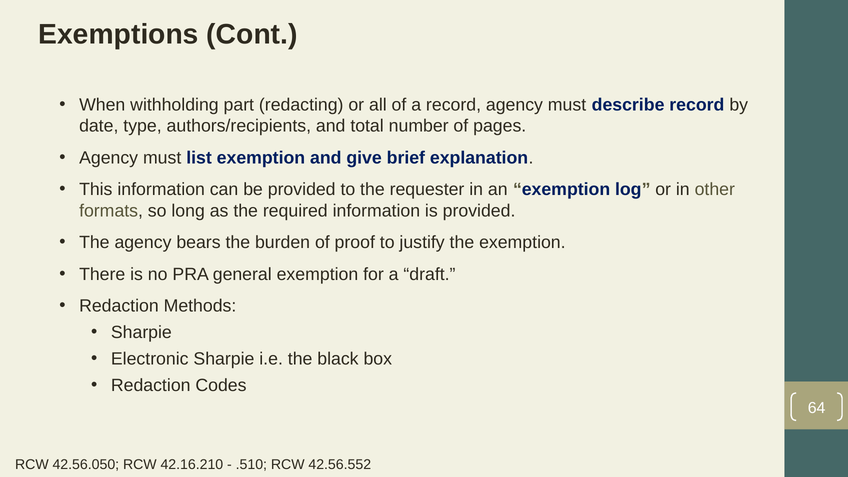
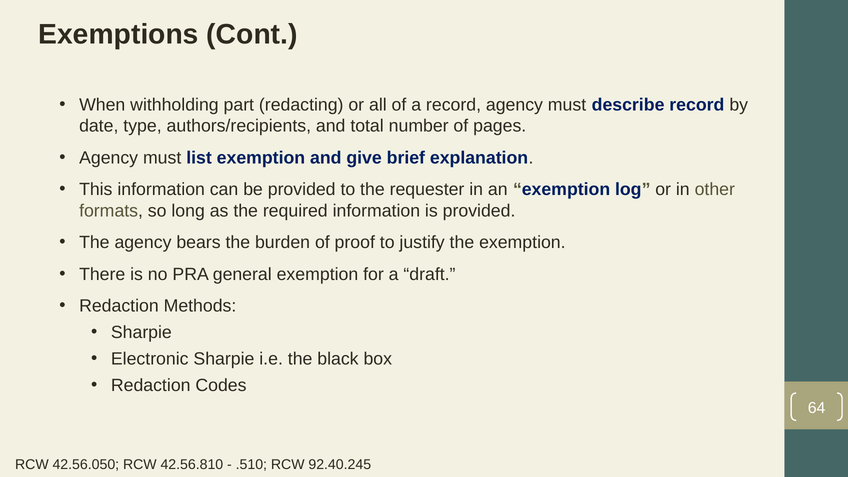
42.16.210: 42.16.210 -> 42.56.810
42.56.552: 42.56.552 -> 92.40.245
